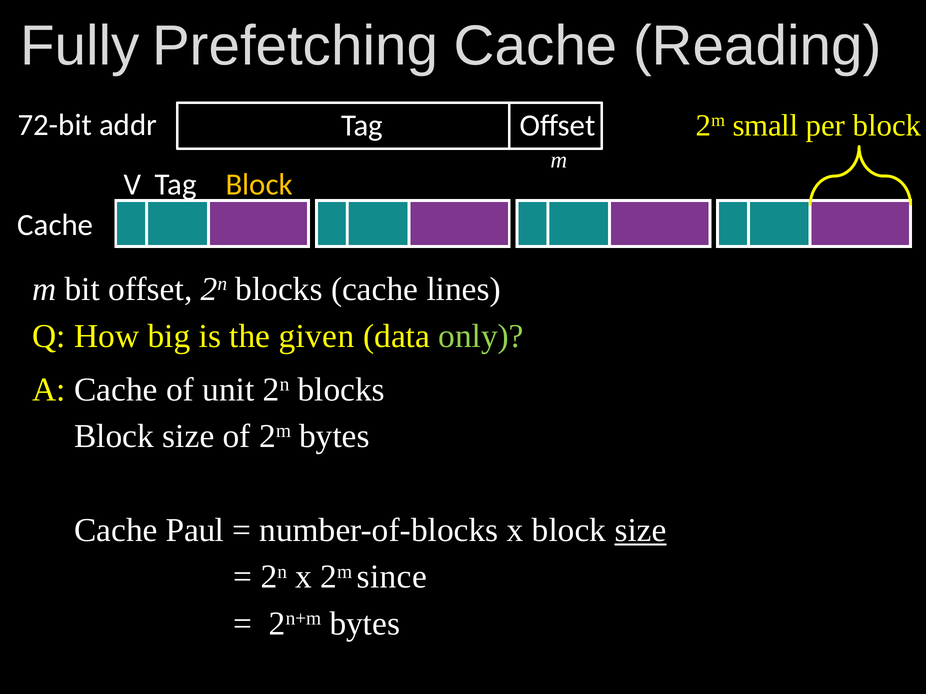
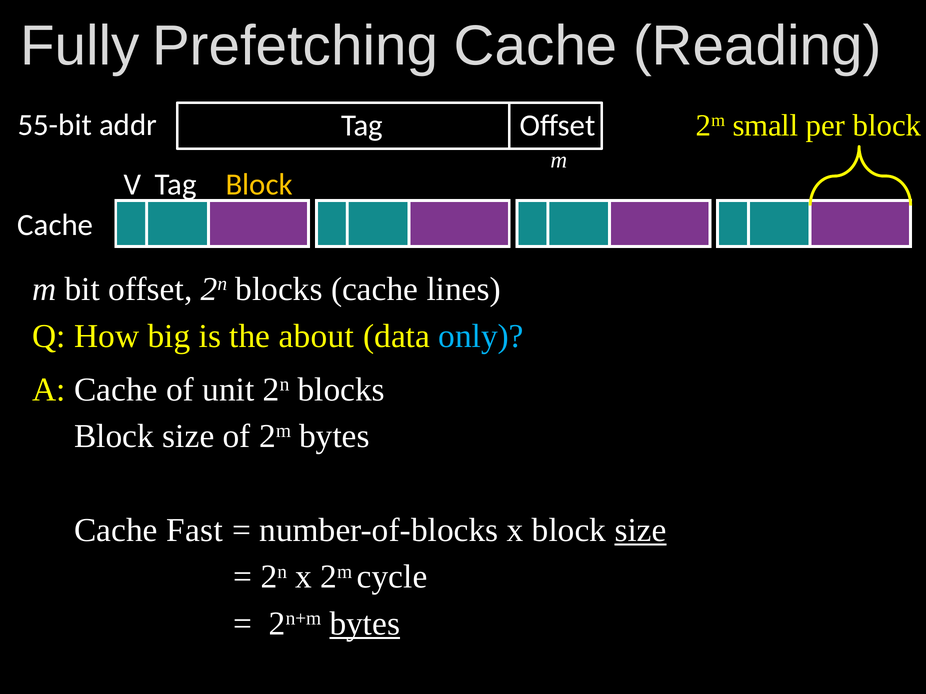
72-bit: 72-bit -> 55-bit
given: given -> about
only colour: light green -> light blue
Paul: Paul -> Fast
since: since -> cycle
bytes at (365, 624) underline: none -> present
